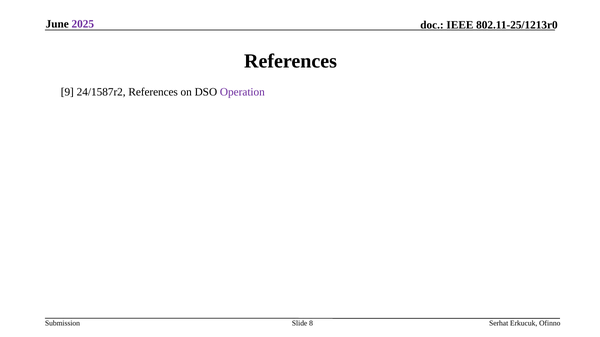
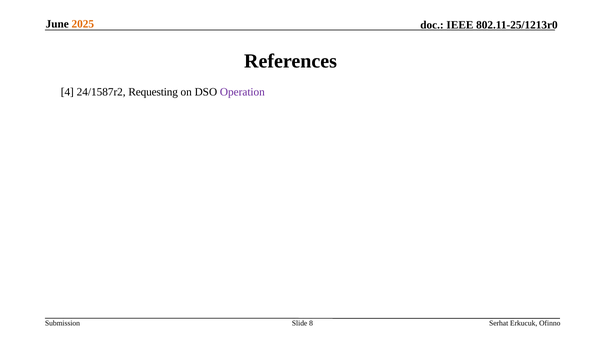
2025 colour: purple -> orange
9: 9 -> 4
24/1587r2 References: References -> Requesting
